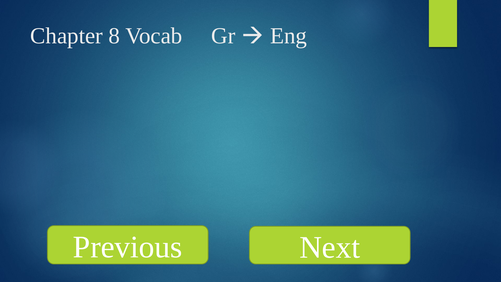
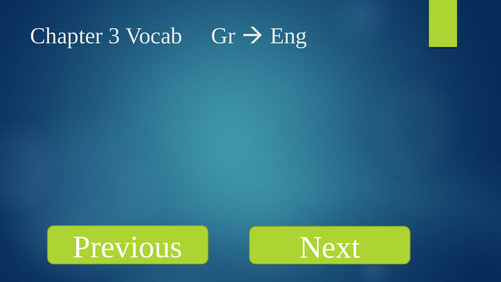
8: 8 -> 3
